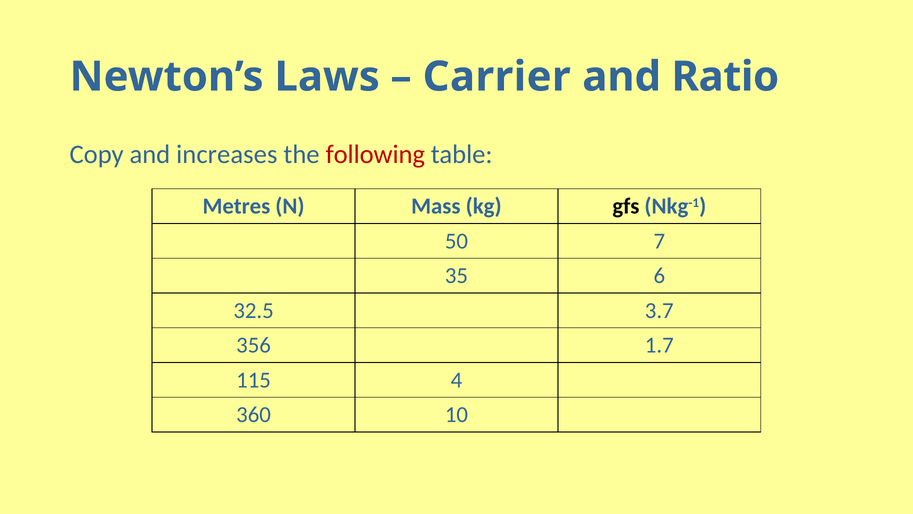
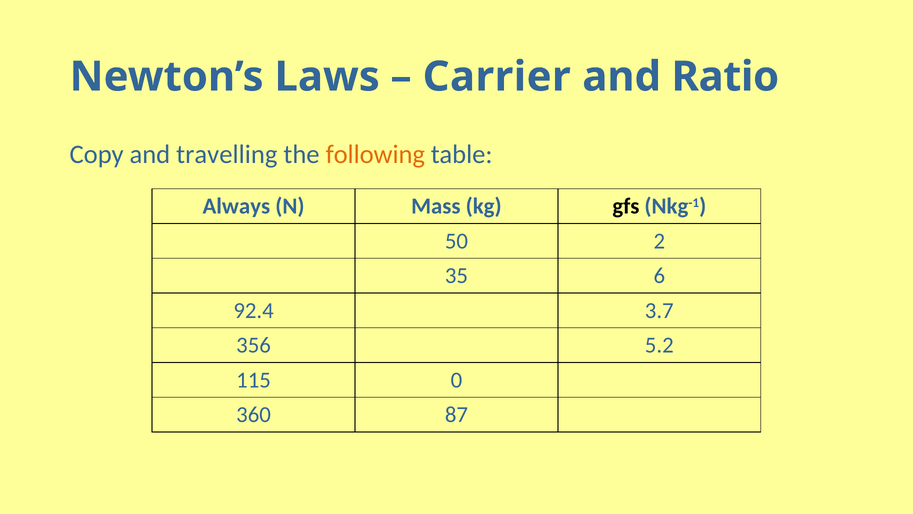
increases: increases -> travelling
following colour: red -> orange
Metres: Metres -> Always
7: 7 -> 2
32.5: 32.5 -> 92.4
1.7: 1.7 -> 5.2
4: 4 -> 0
10: 10 -> 87
